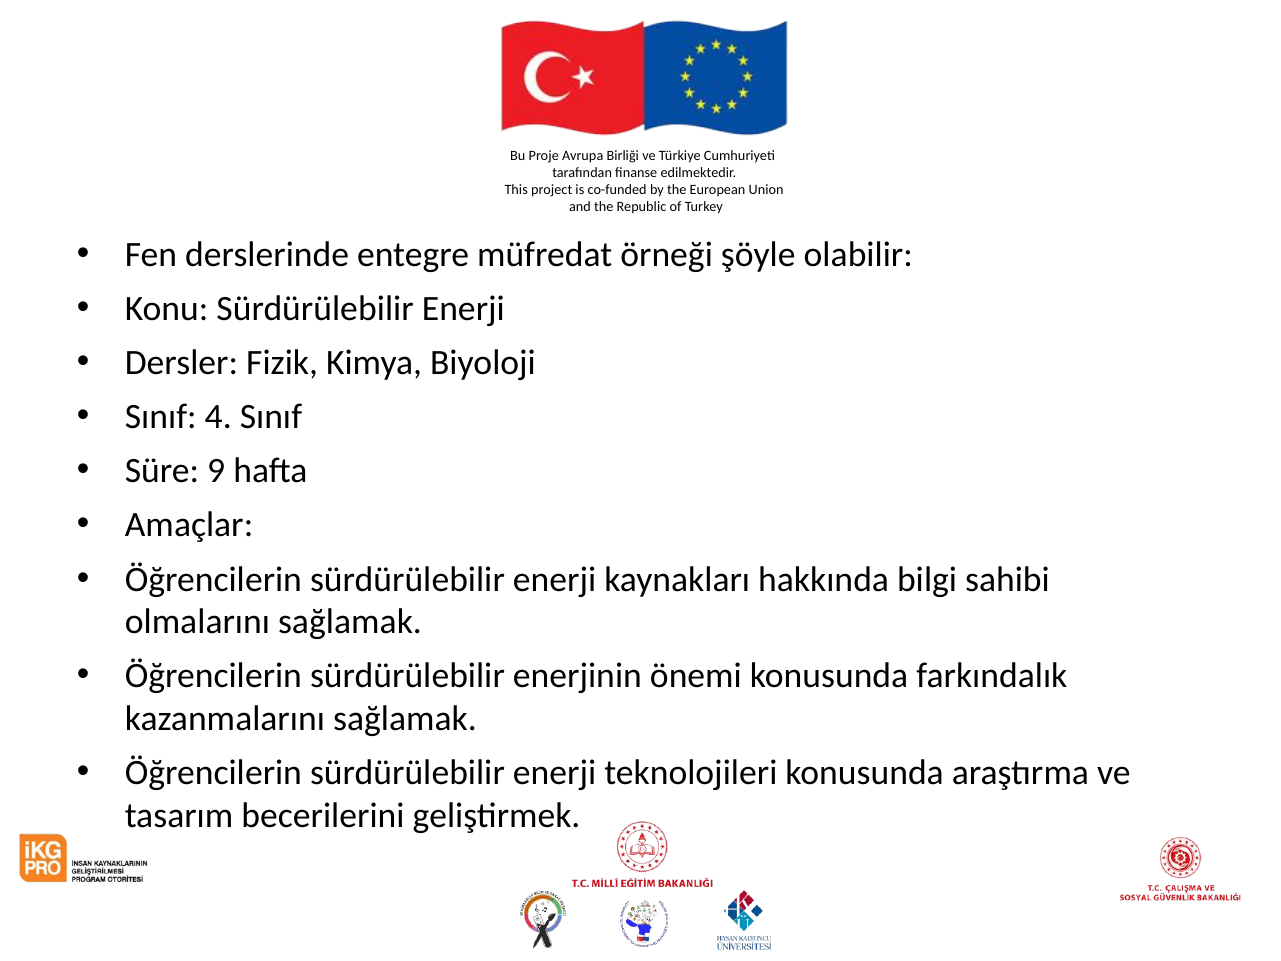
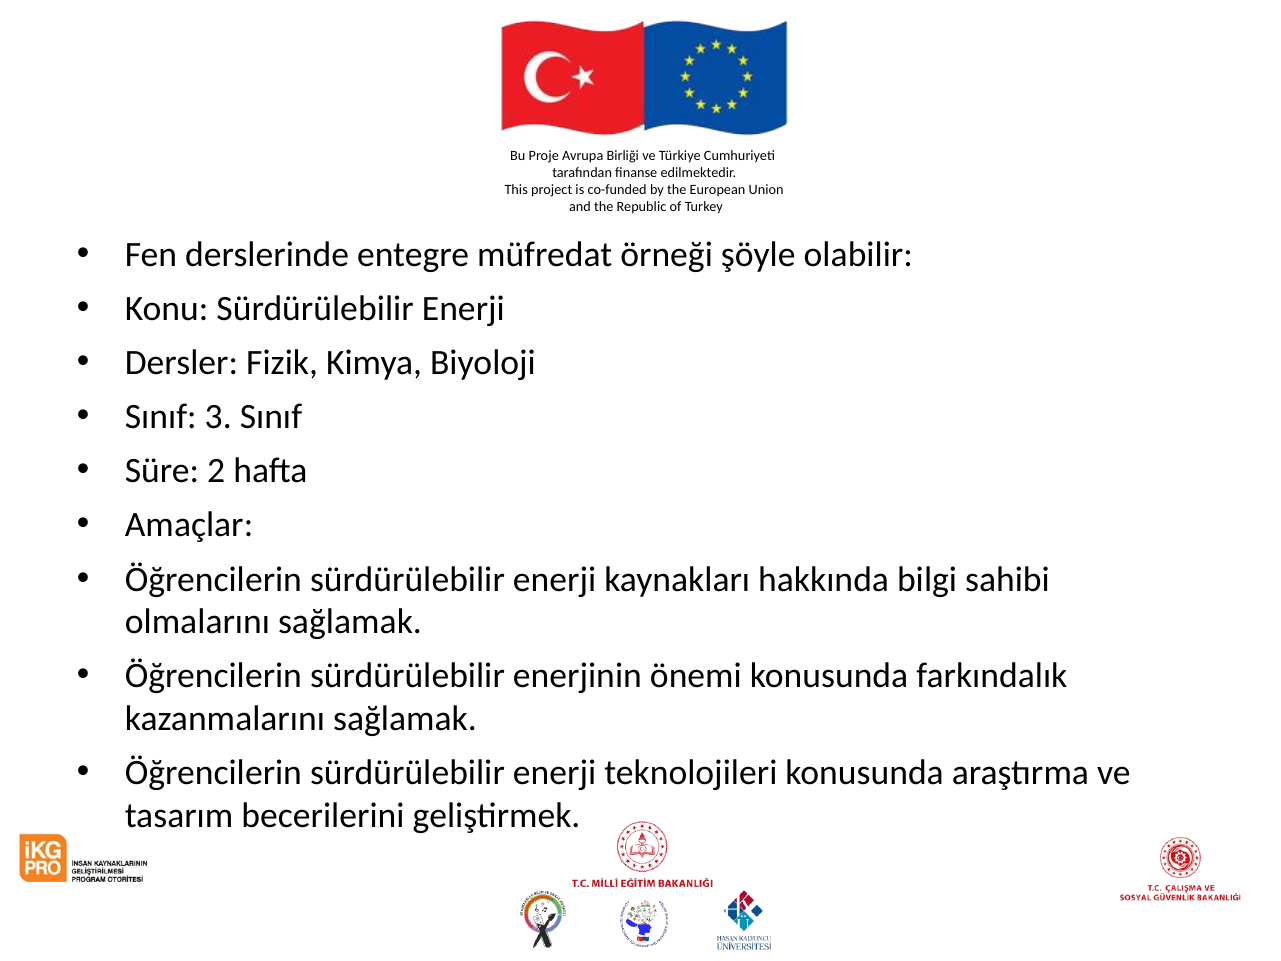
4: 4 -> 3
9: 9 -> 2
